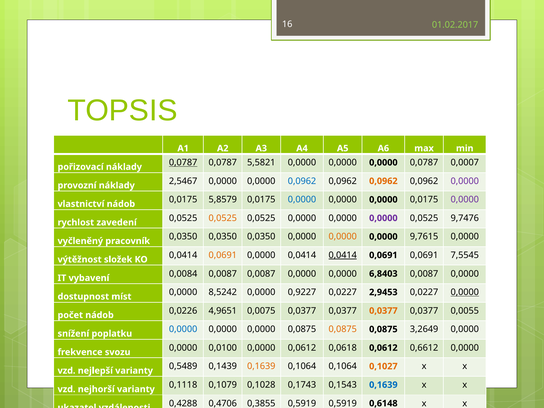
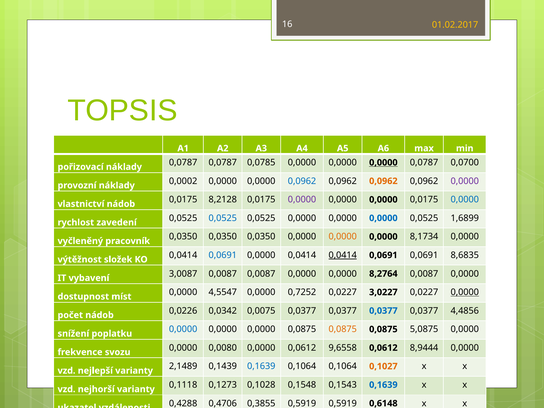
01.02.2017 colour: light green -> yellow
0,0787 at (183, 163) underline: present -> none
5,5821: 5,5821 -> 0,0785
0,0000 at (383, 163) underline: none -> present
0,0007: 0,0007 -> 0,0700
2,5467: 2,5467 -> 0,0002
5,8579: 5,8579 -> 8,2128
0,0000 at (302, 200) colour: blue -> purple
0,0000 at (465, 200) colour: purple -> blue
0,0525 at (223, 218) colour: orange -> blue
0,0000 at (383, 218) colour: purple -> blue
9,7476: 9,7476 -> 1,6899
9,7615: 9,7615 -> 8,1734
0,0691 at (223, 255) colour: orange -> blue
7,5545: 7,5545 -> 8,6835
0,0084: 0,0084 -> 3,0087
6,8403: 6,8403 -> 8,2764
8,5242: 8,5242 -> 4,5547
0,9227: 0,9227 -> 0,7252
2,9453: 2,9453 -> 3,0227
4,9651: 4,9651 -> 0,0342
0,0377 at (383, 311) colour: orange -> blue
0,0055: 0,0055 -> 4,4856
3,2649: 3,2649 -> 5,0875
0,0100: 0,0100 -> 0,0080
0,0618: 0,0618 -> 9,6558
0,6612: 0,6612 -> 8,9444
0,5489: 0,5489 -> 2,1489
0,1639 at (261, 366) colour: orange -> blue
0,1079: 0,1079 -> 0,1273
0,1743: 0,1743 -> 0,1548
